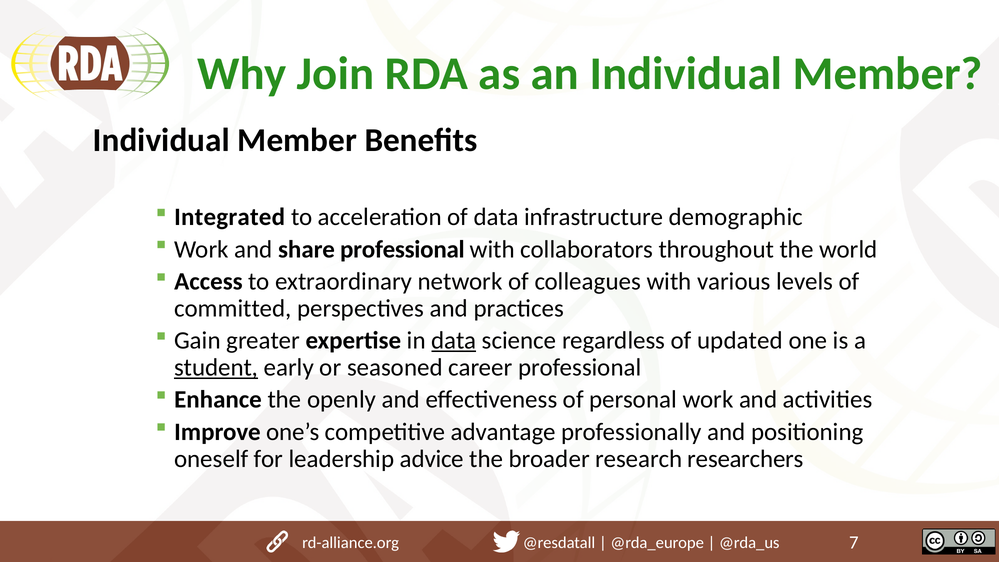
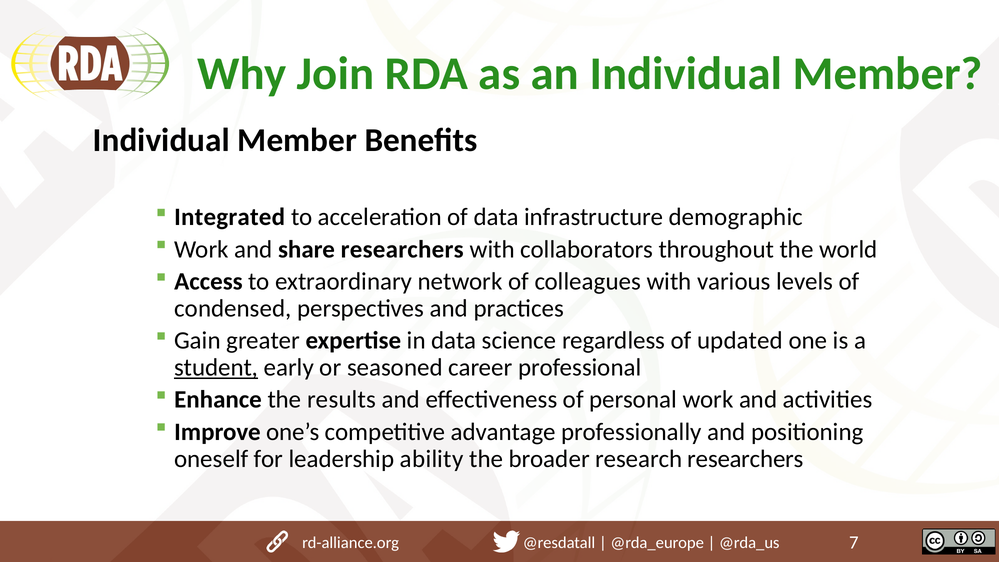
share professional: professional -> researchers
committed: committed -> condensed
data at (454, 341) underline: present -> none
openly: openly -> results
advice: advice -> ability
